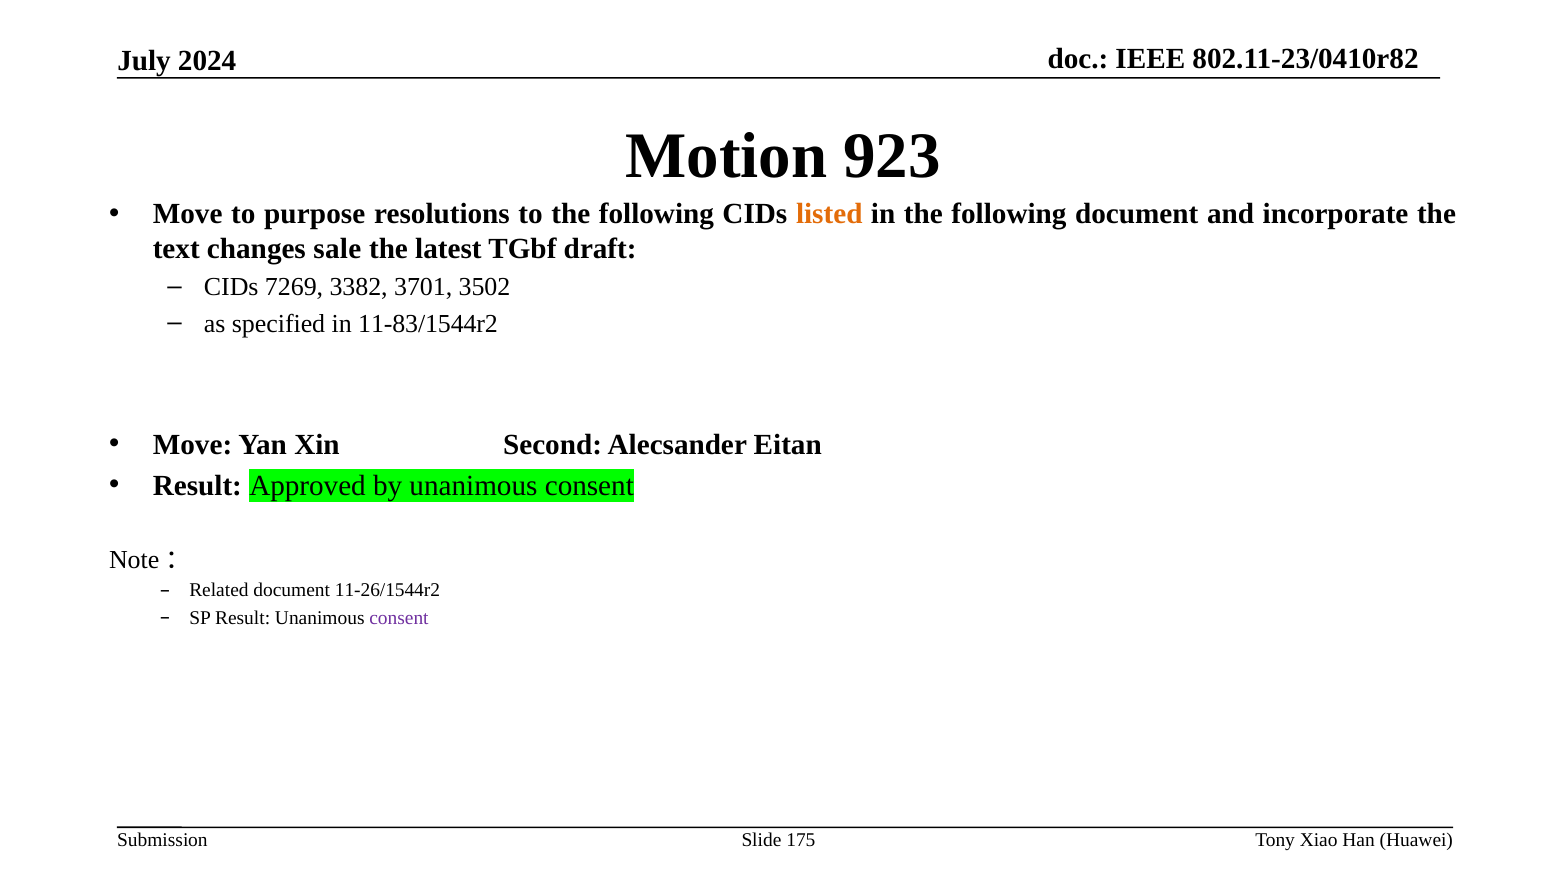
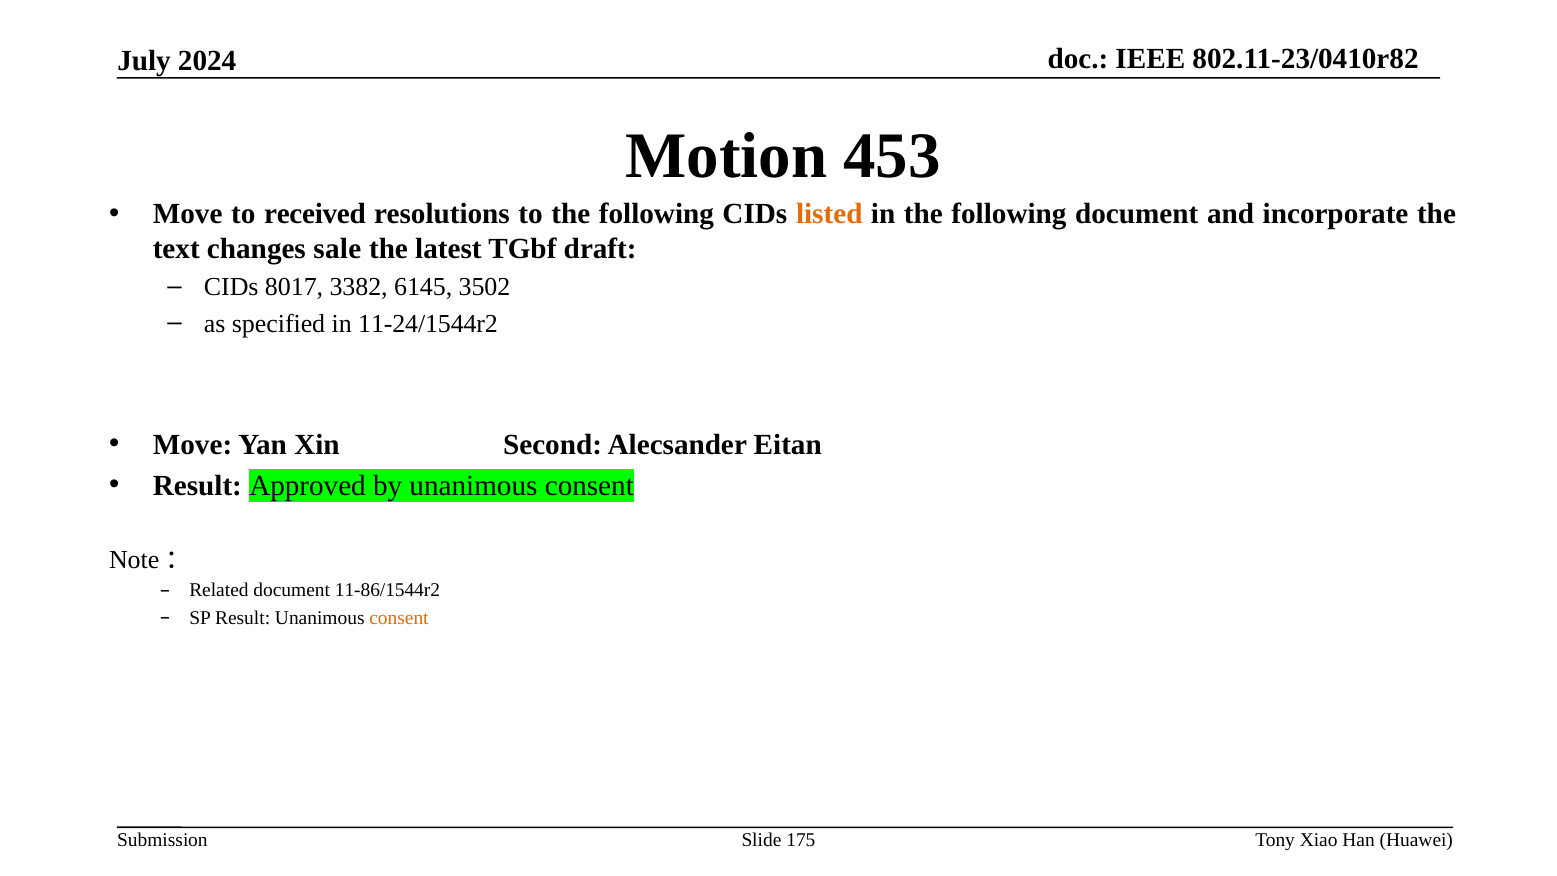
923: 923 -> 453
purpose: purpose -> received
7269: 7269 -> 8017
3701: 3701 -> 6145
11-83/1544r2: 11-83/1544r2 -> 11-24/1544r2
11-26/1544r2: 11-26/1544r2 -> 11-86/1544r2
consent at (399, 618) colour: purple -> orange
